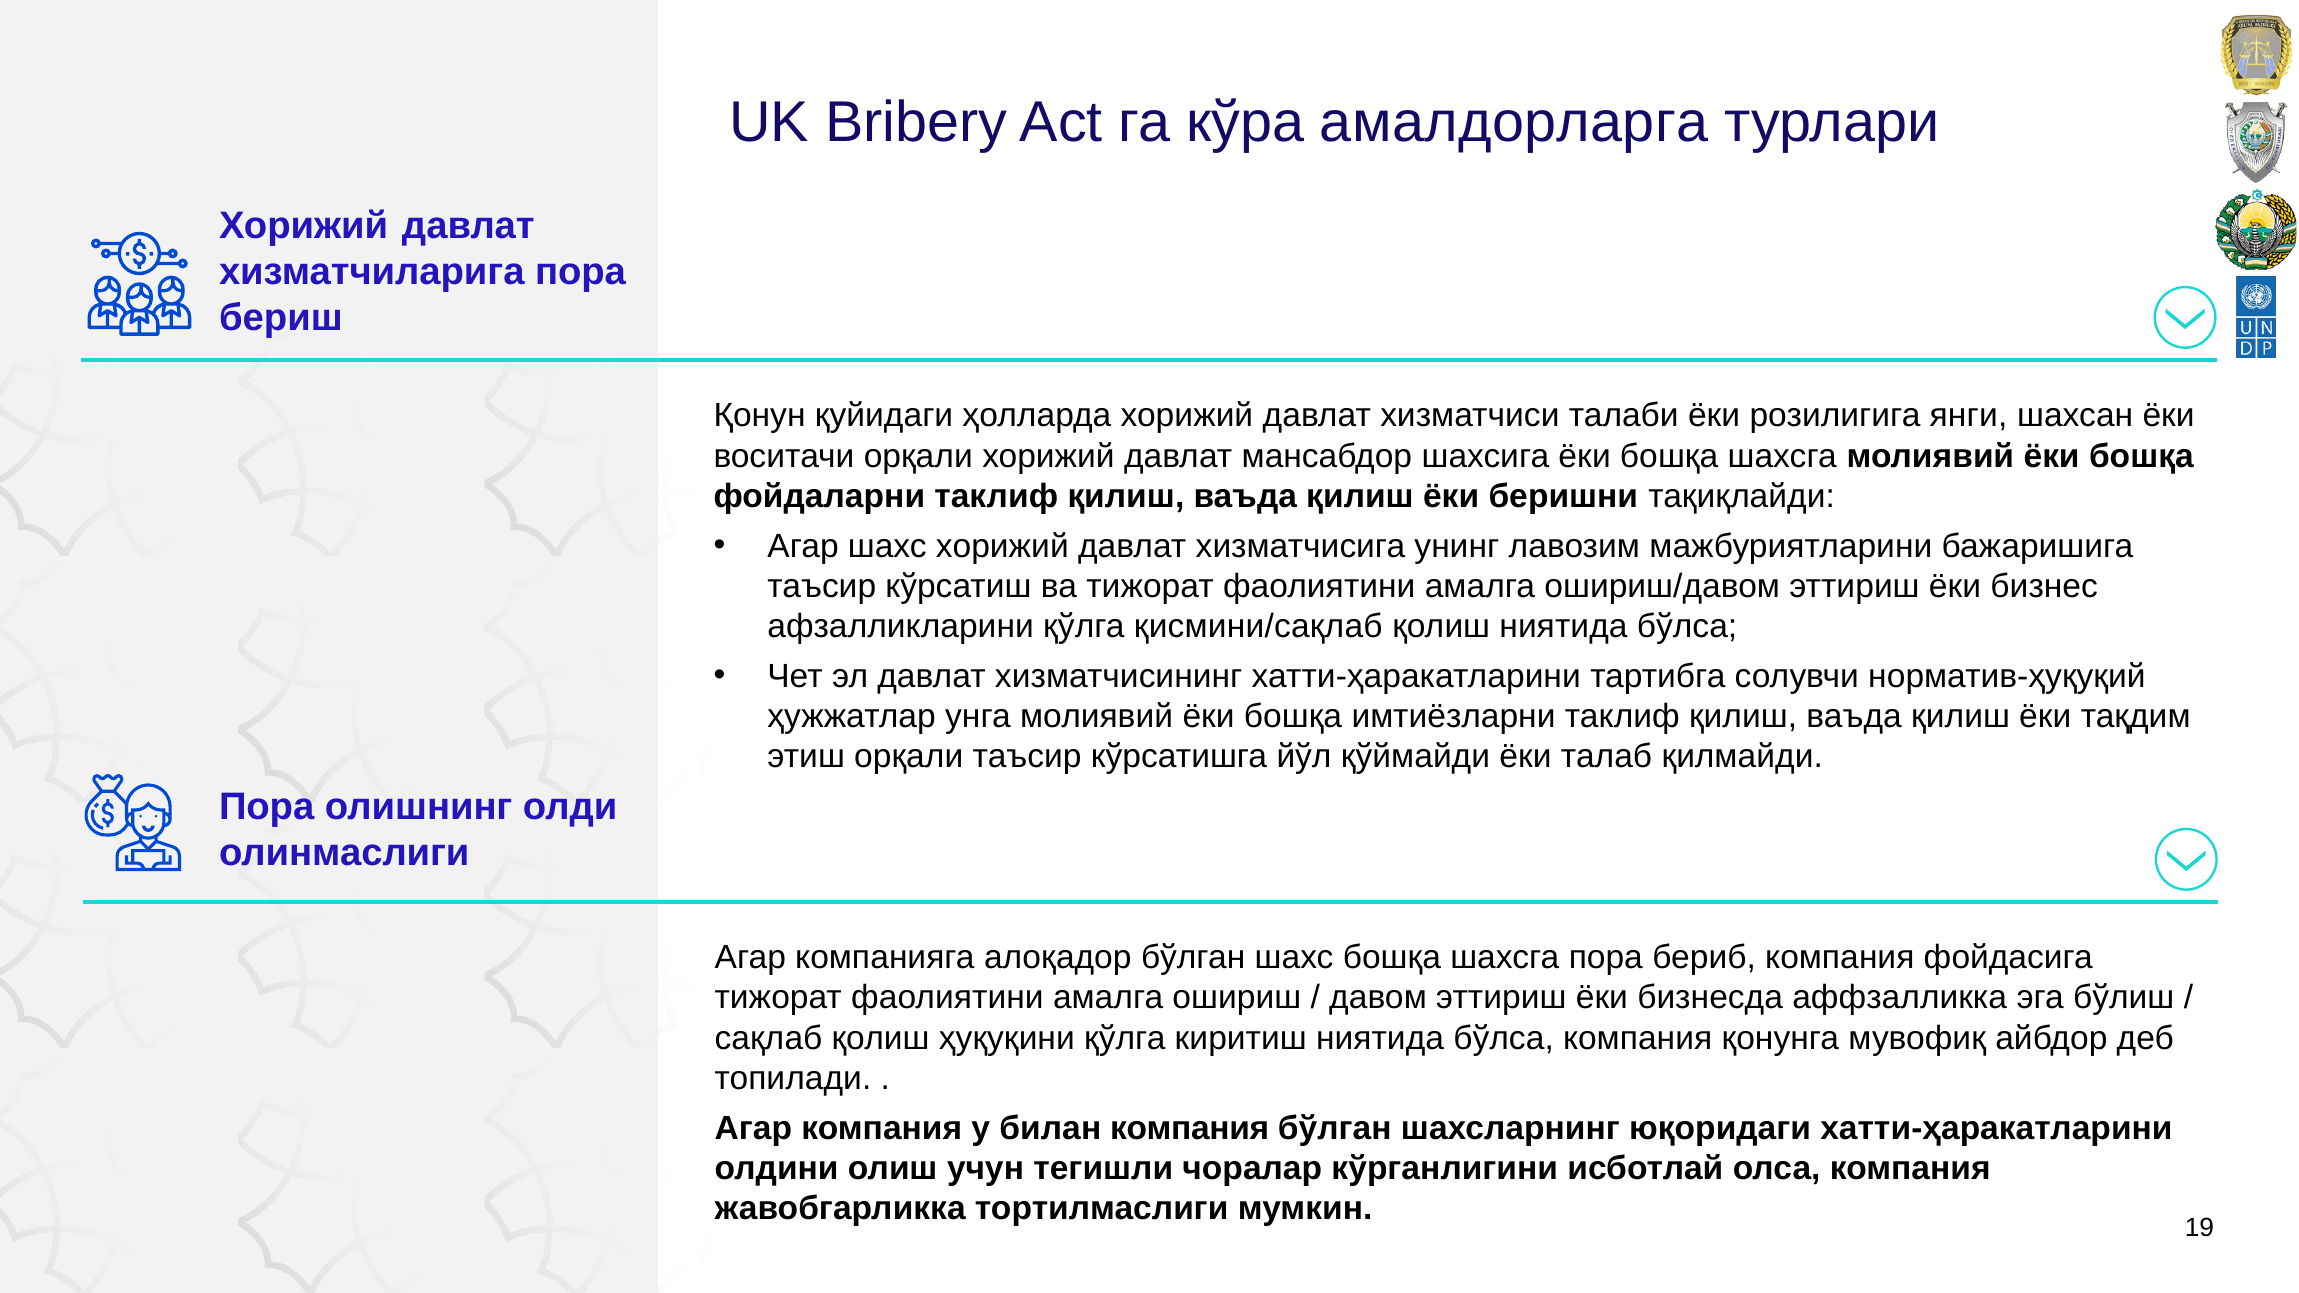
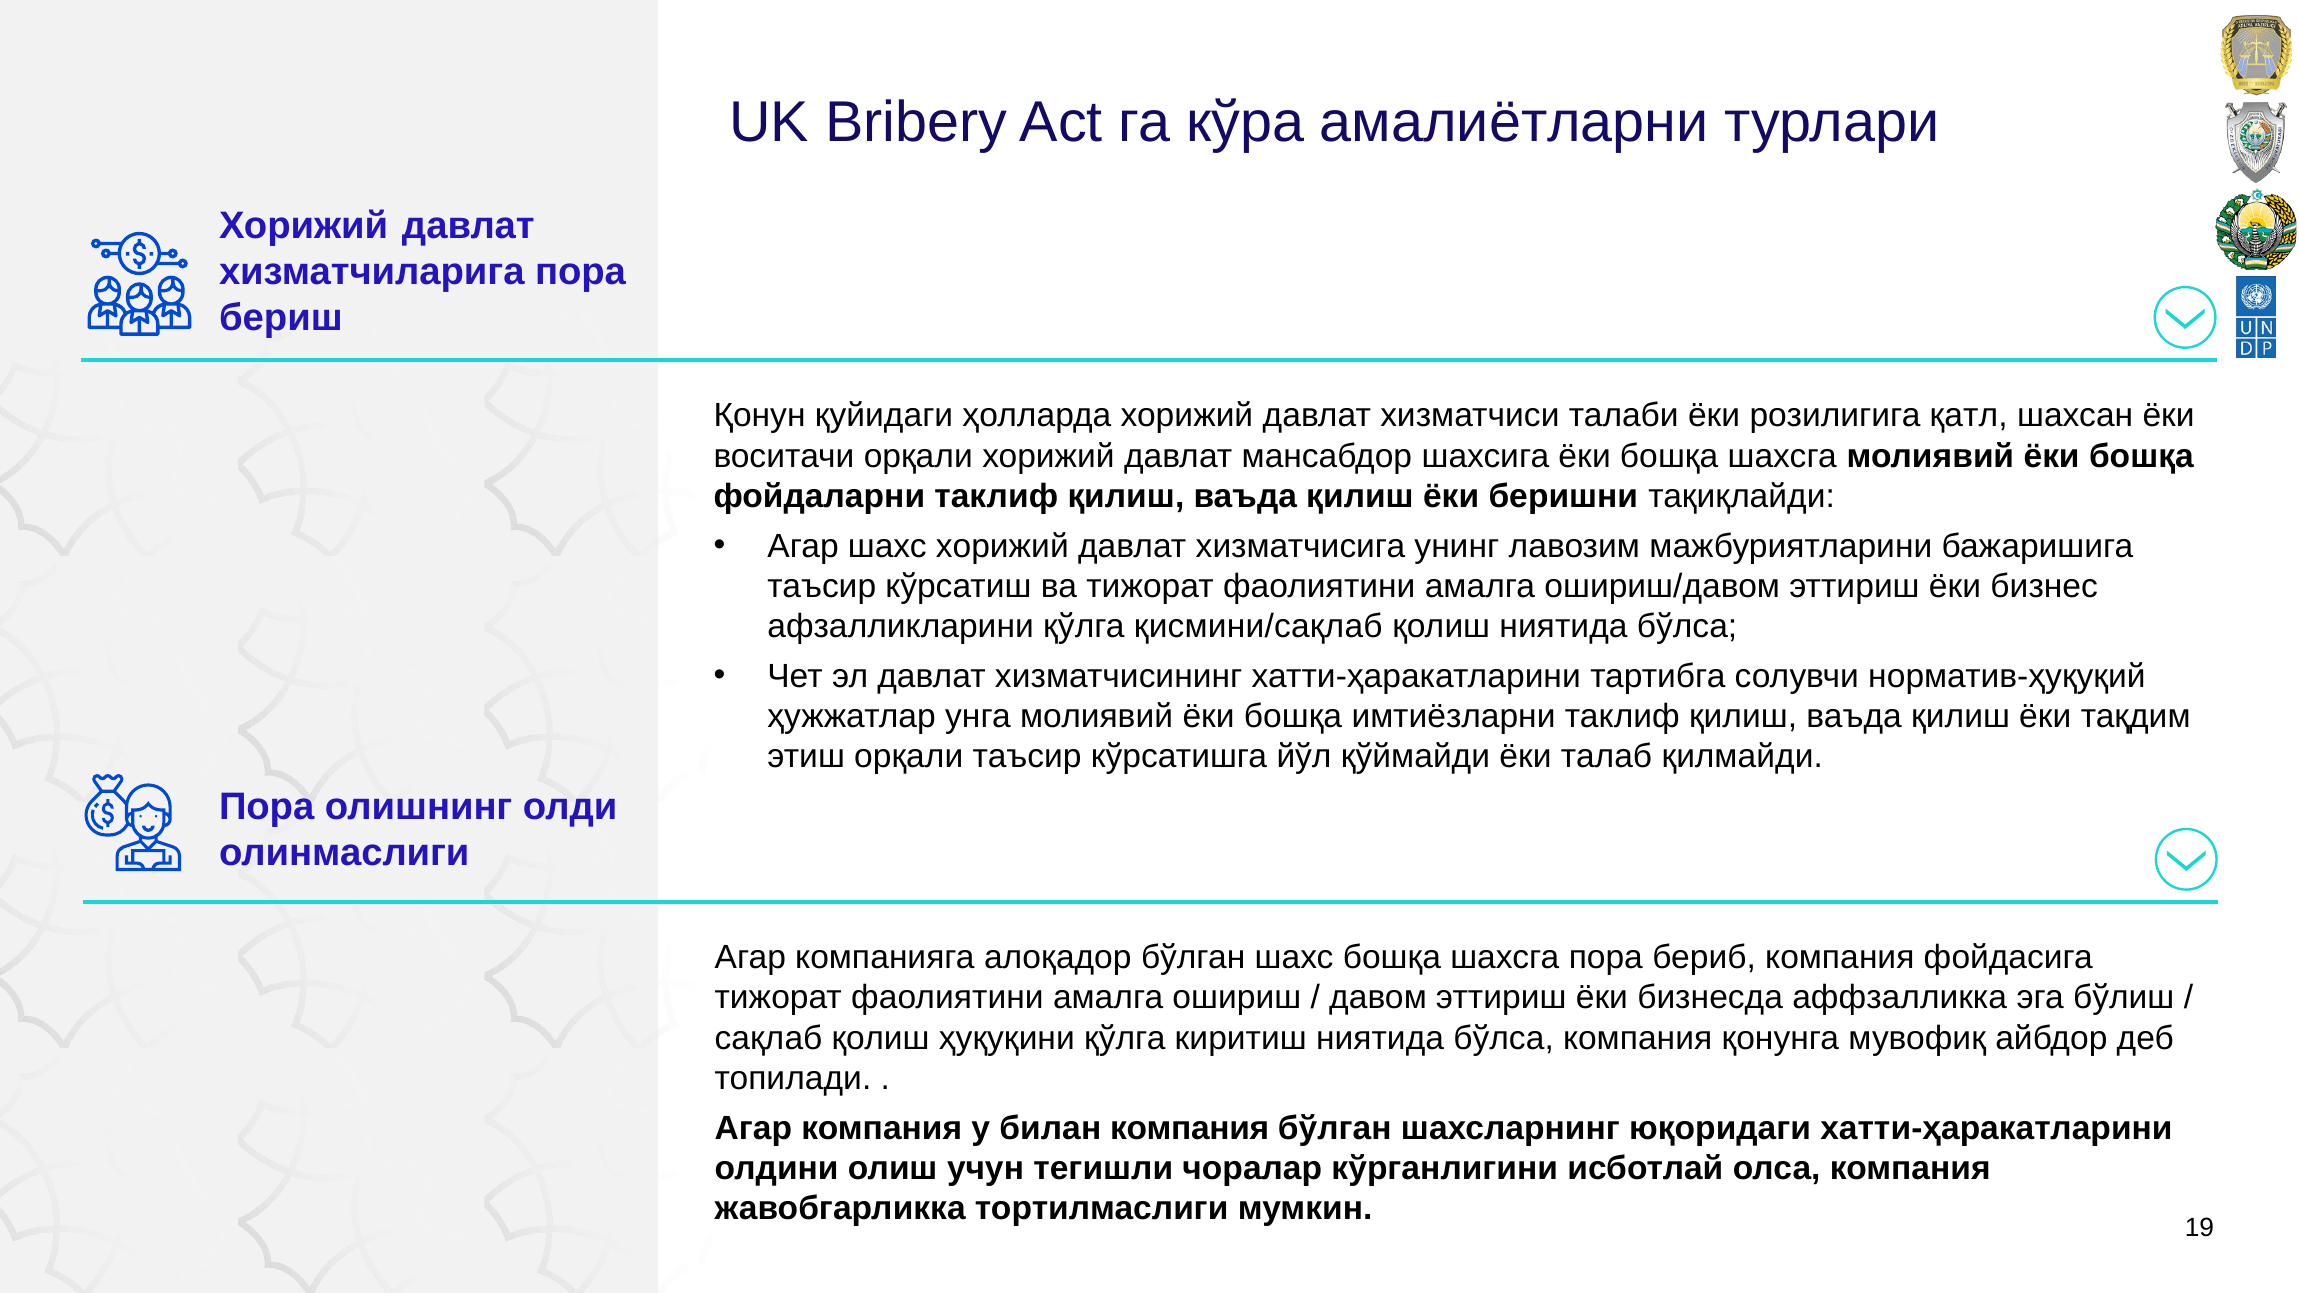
амалдорларга: амалдорларга -> амалиётларни
янги: янги -> қатл
